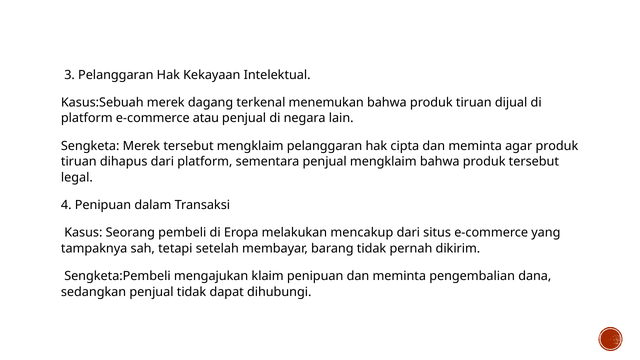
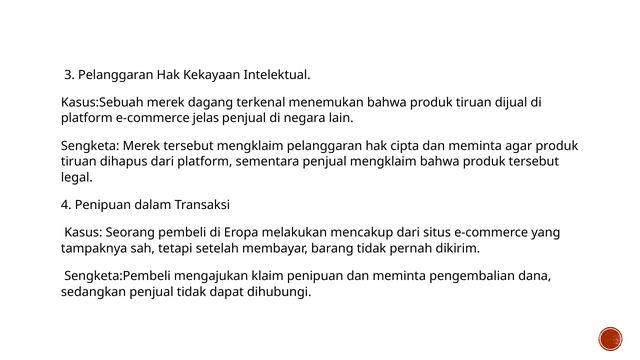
atau: atau -> jelas
